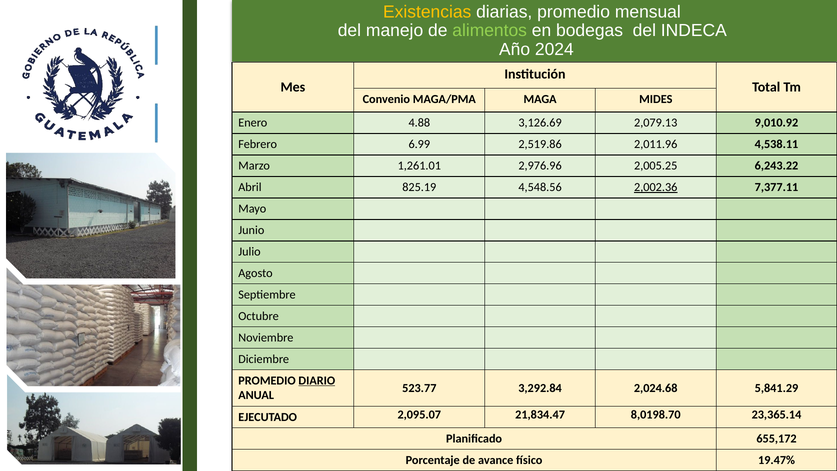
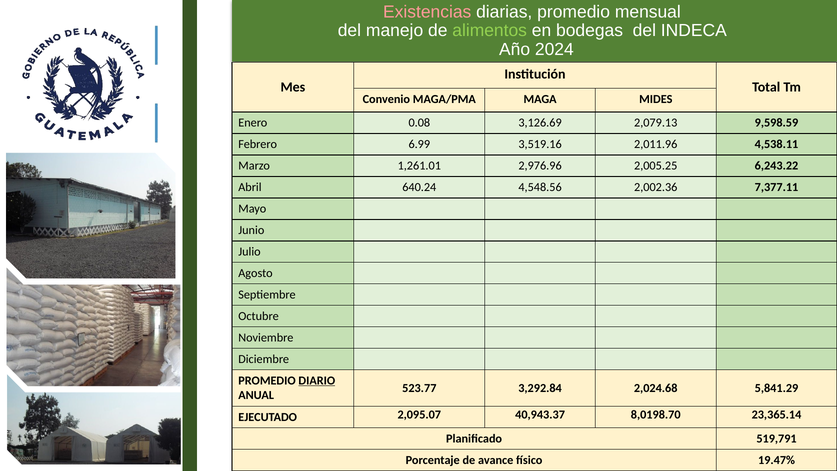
Existencias colour: yellow -> pink
4.88: 4.88 -> 0.08
9,010.92: 9,010.92 -> 9,598.59
2,519.86: 2,519.86 -> 3,519.16
825.19: 825.19 -> 640.24
2,002.36 underline: present -> none
21,834.47: 21,834.47 -> 40,943.37
655,172: 655,172 -> 519,791
